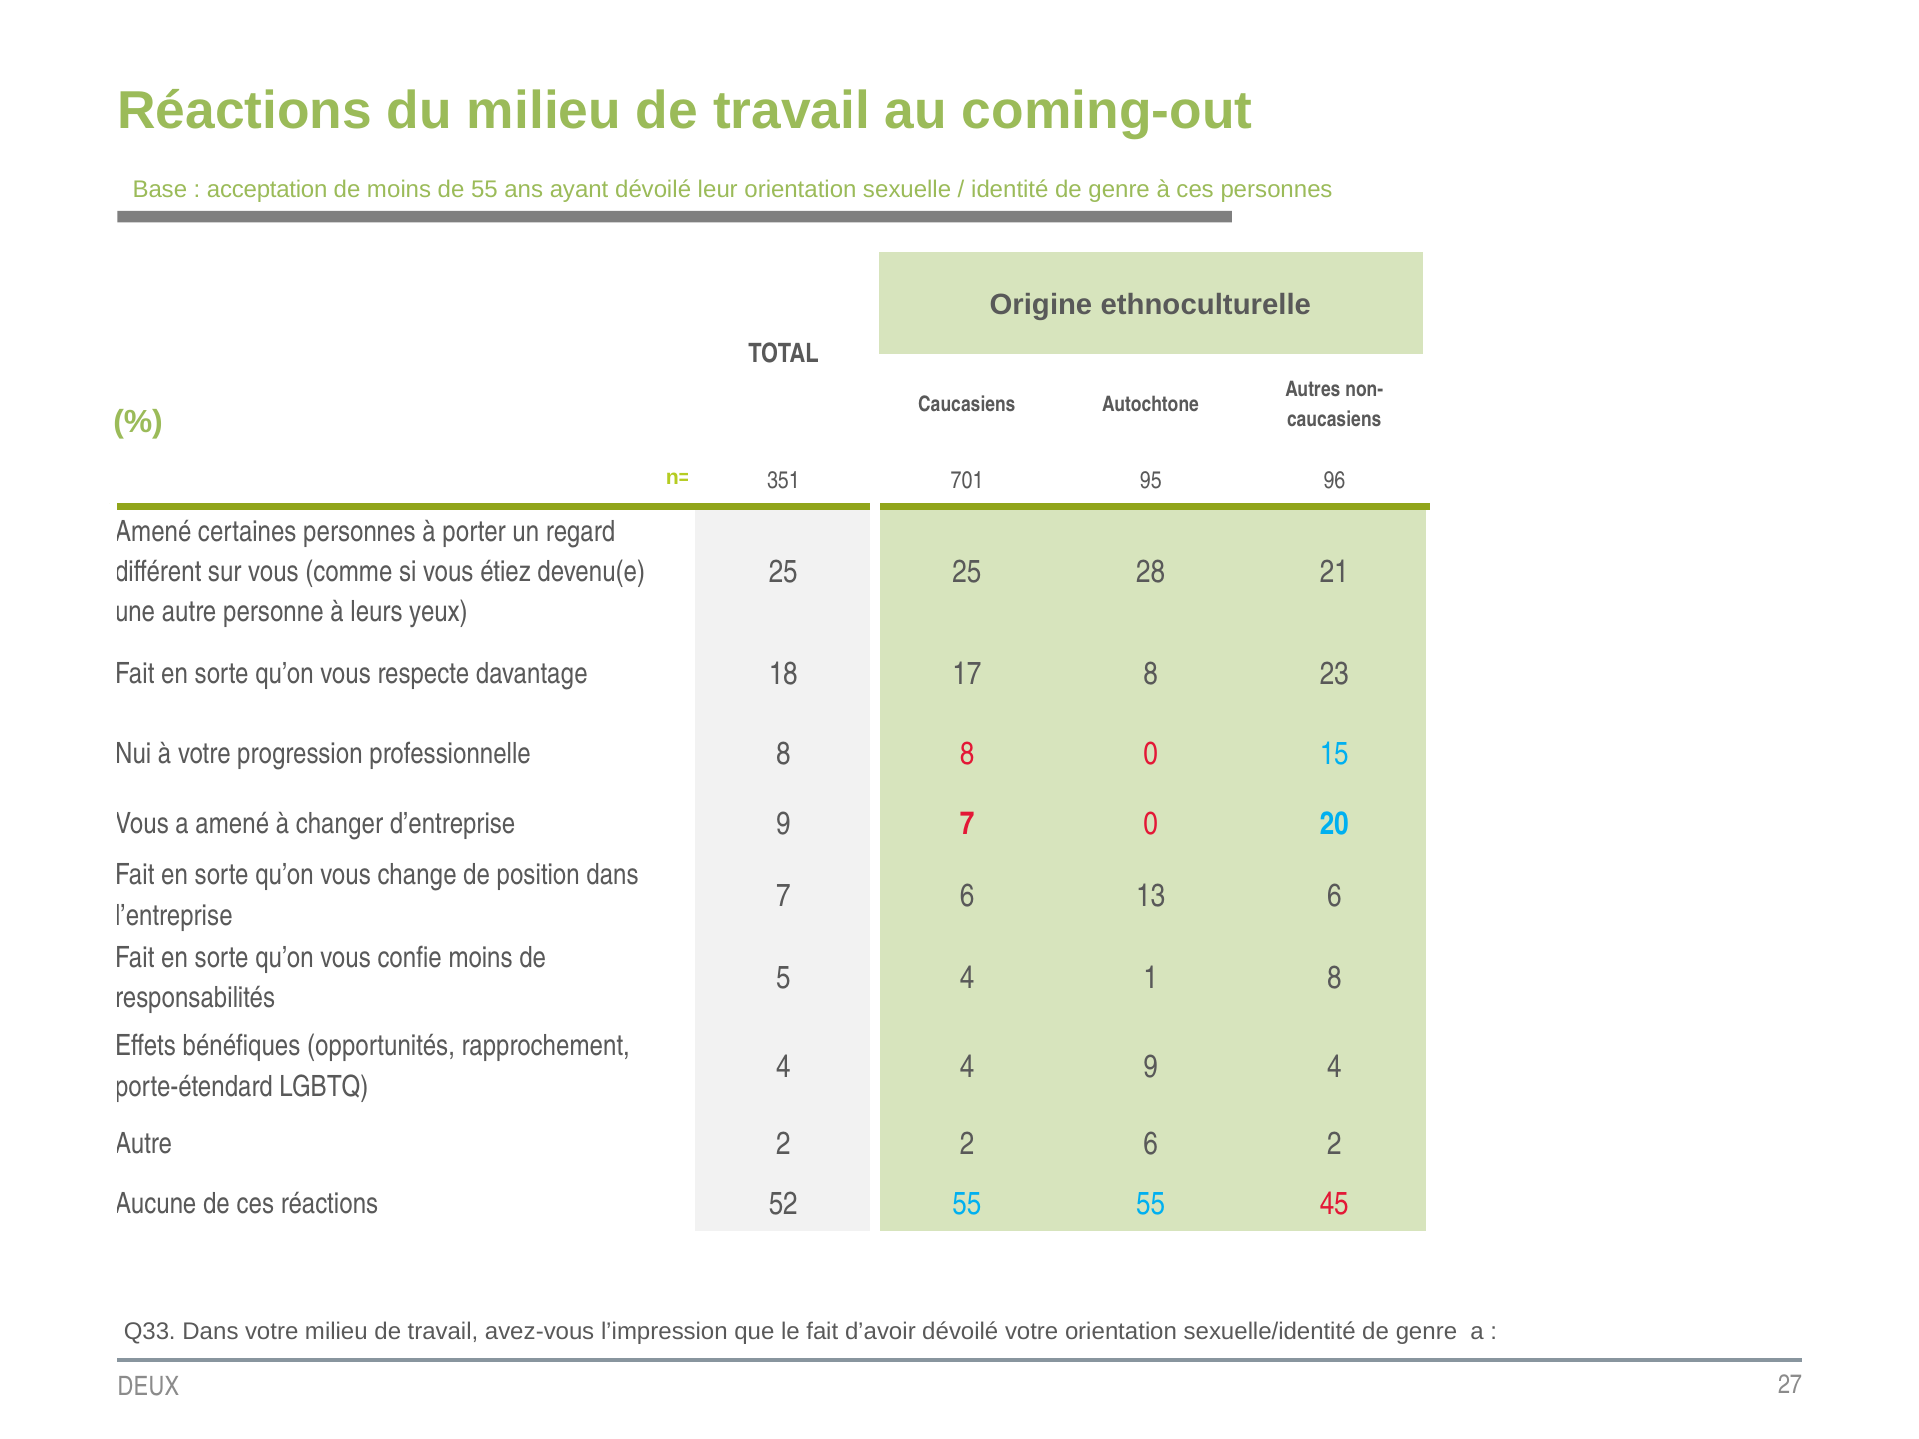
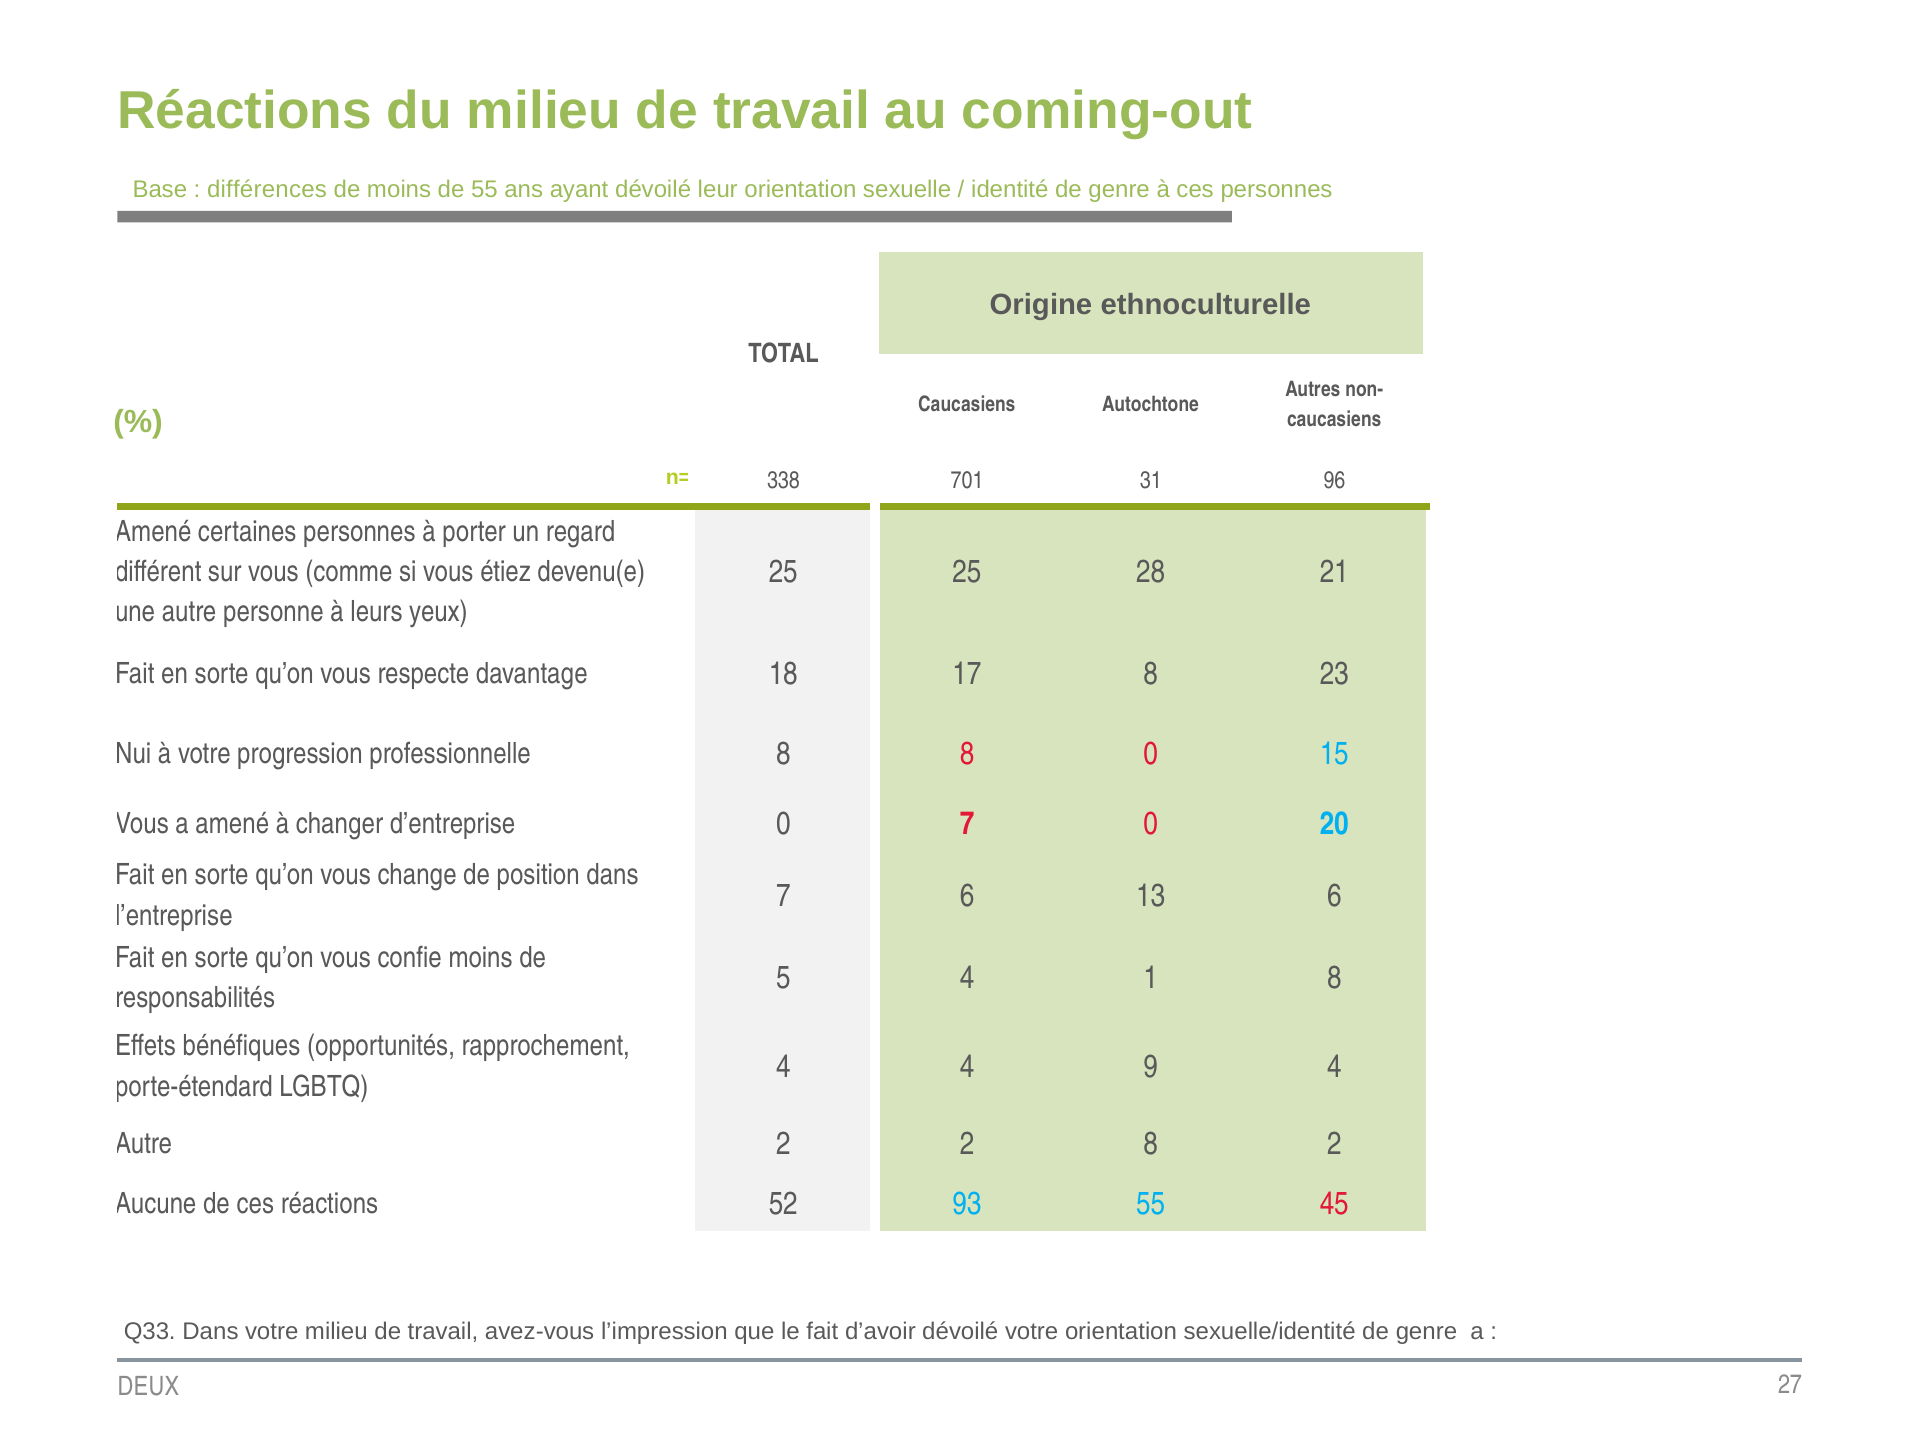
acceptation: acceptation -> différences
351: 351 -> 338
95: 95 -> 31
d’entreprise 9: 9 -> 0
2 6: 6 -> 8
52 55: 55 -> 93
